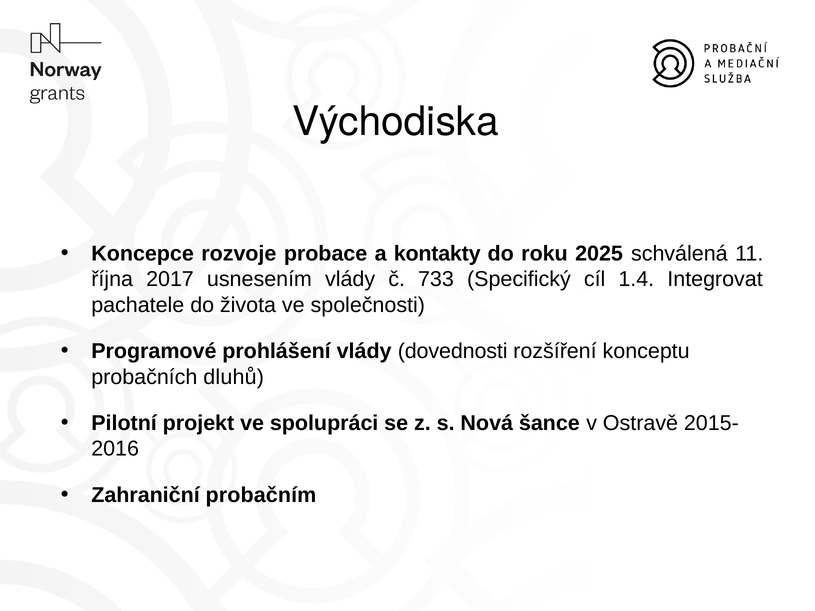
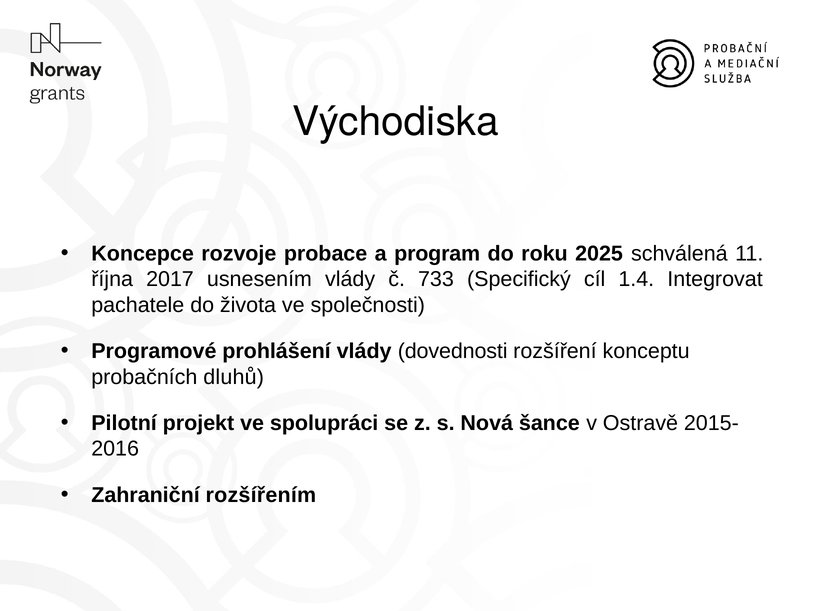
kontakty: kontakty -> program
probačním: probačním -> rozšířením
